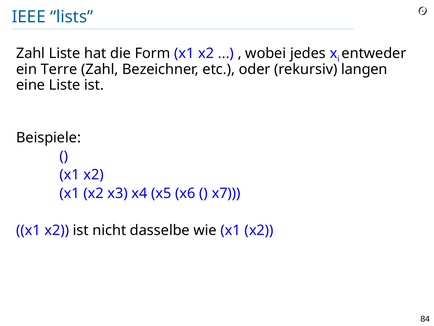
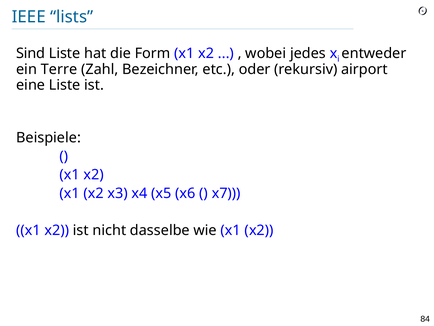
Zahl at (31, 53): Zahl -> Sind
langen: langen -> airport
